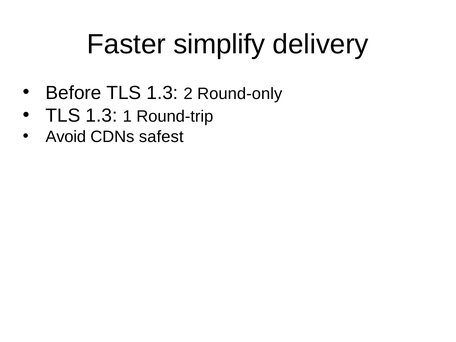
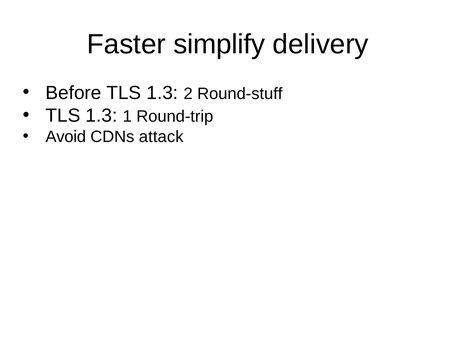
Round-only: Round-only -> Round-stuff
safest: safest -> attack
